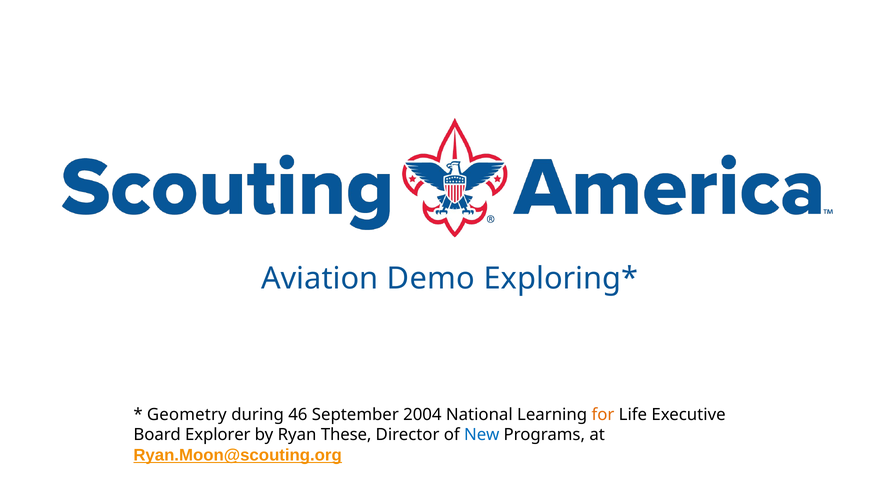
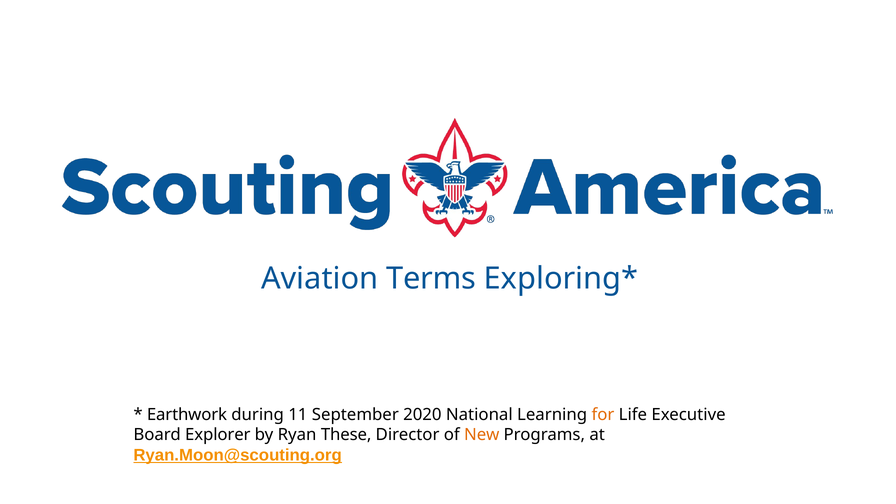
Demo: Demo -> Terms
Geometry: Geometry -> Earthwork
46: 46 -> 11
2004: 2004 -> 2020
New colour: blue -> orange
